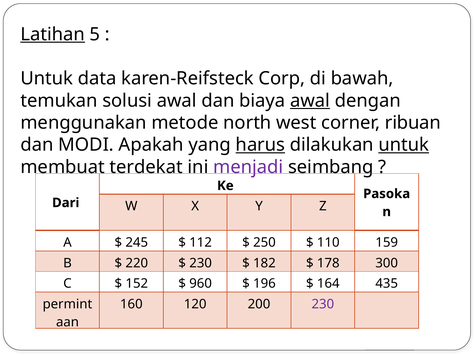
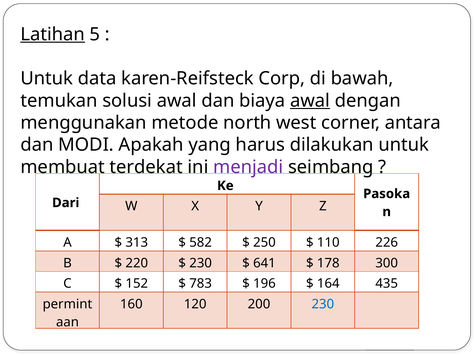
ribuan: ribuan -> antara
harus underline: present -> none
untuk at (404, 145) underline: present -> none
245: 245 -> 313
112: 112 -> 582
159: 159 -> 226
182: 182 -> 641
960: 960 -> 783
230 at (323, 305) colour: purple -> blue
